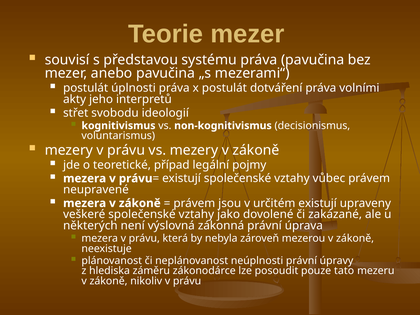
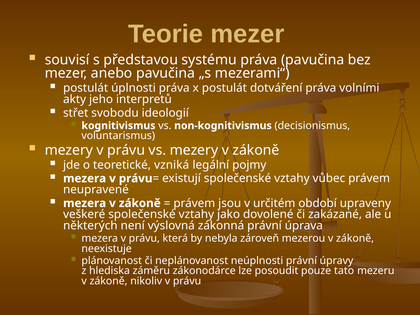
případ: případ -> vzniká
určitém existují: existují -> období
